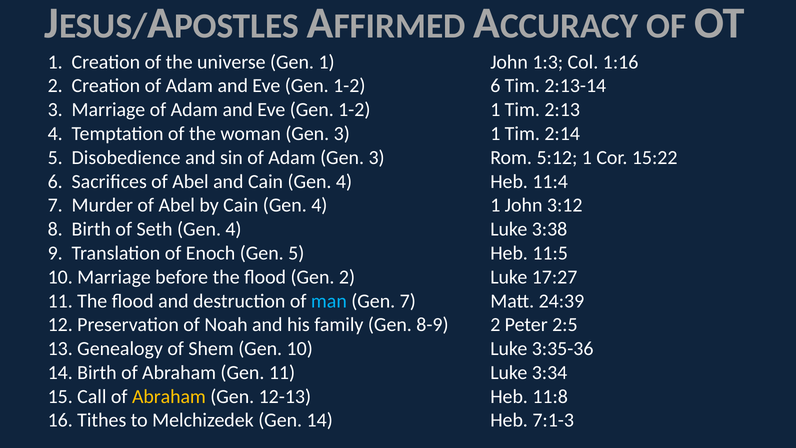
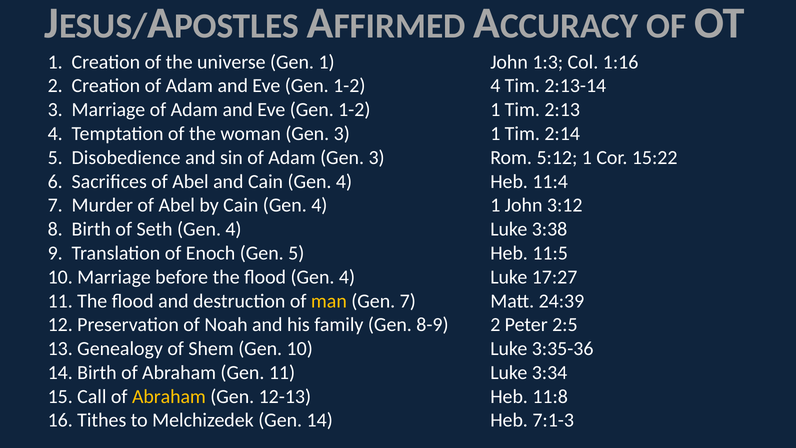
1-2 6: 6 -> 4
flood Gen 2: 2 -> 4
man colour: light blue -> yellow
